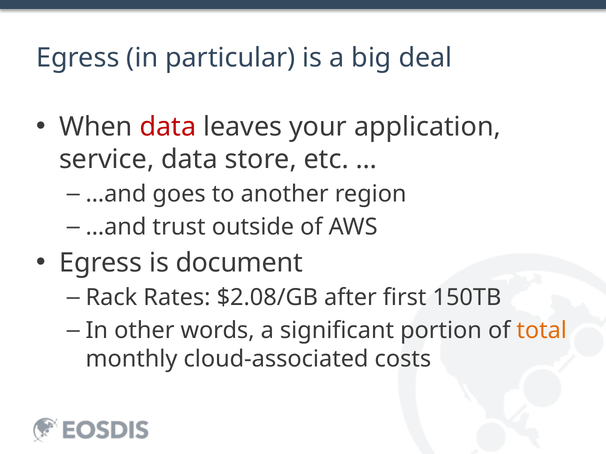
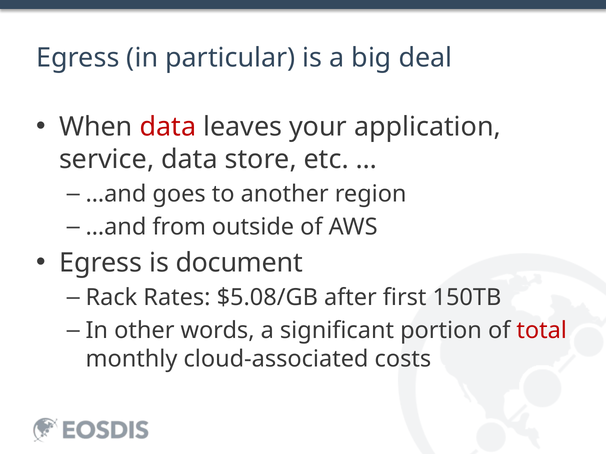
trust: trust -> from
$2.08/GB: $2.08/GB -> $5.08/GB
total colour: orange -> red
